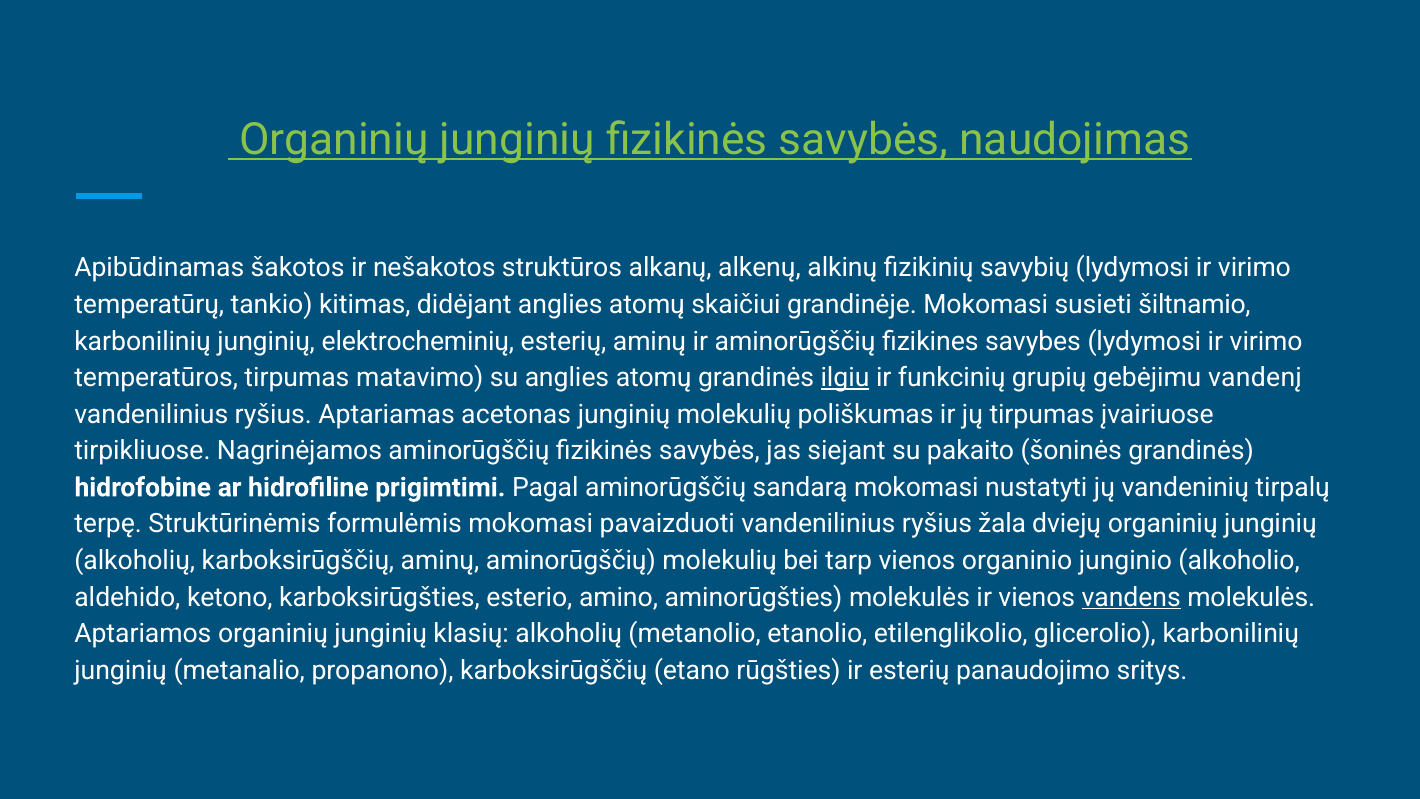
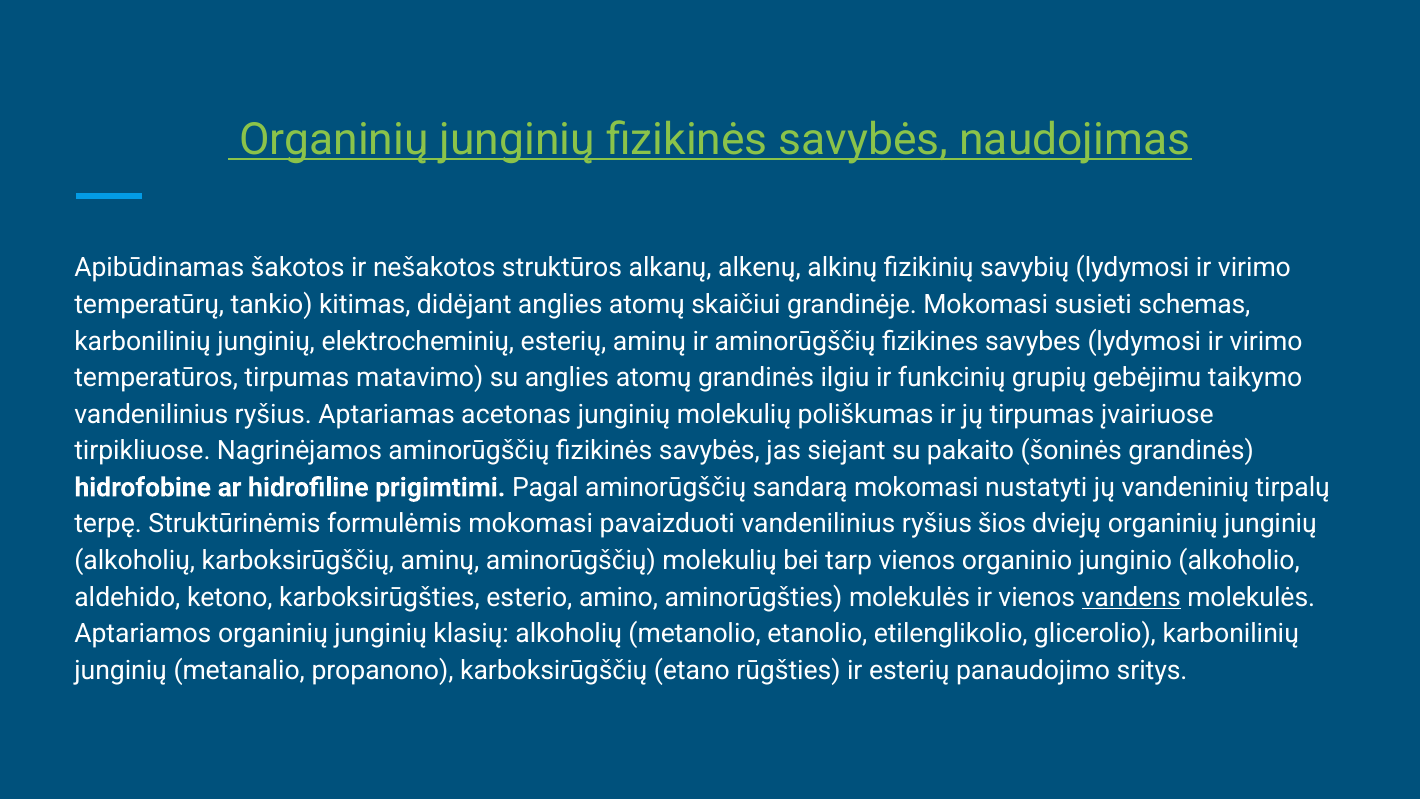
šiltnamio: šiltnamio -> schemas
ilgiu underline: present -> none
vandenį: vandenį -> taikymo
žala: žala -> šios
